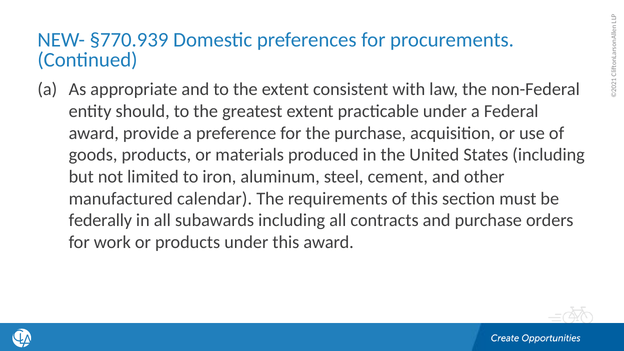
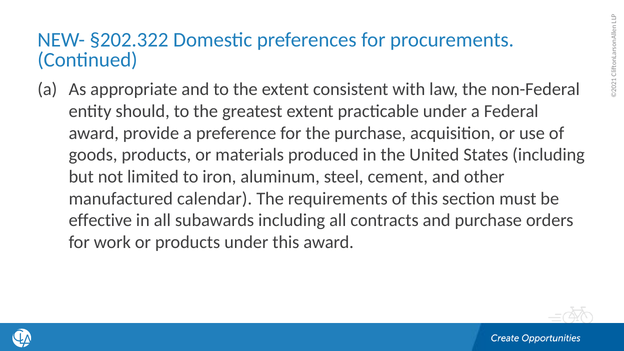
§770.939: §770.939 -> §202.322
federally: federally -> effective
